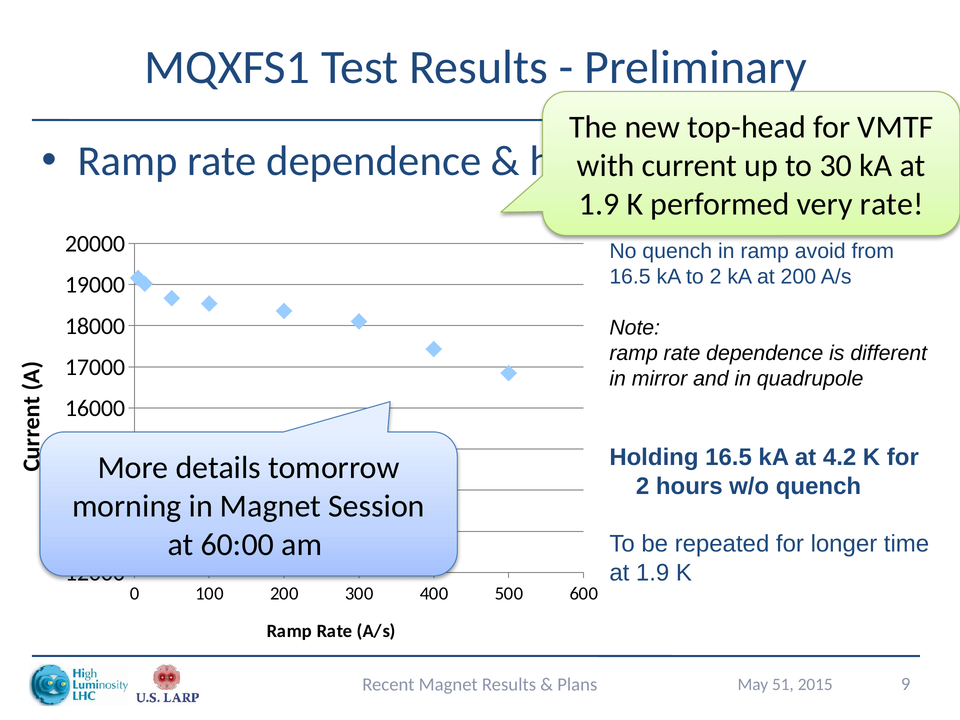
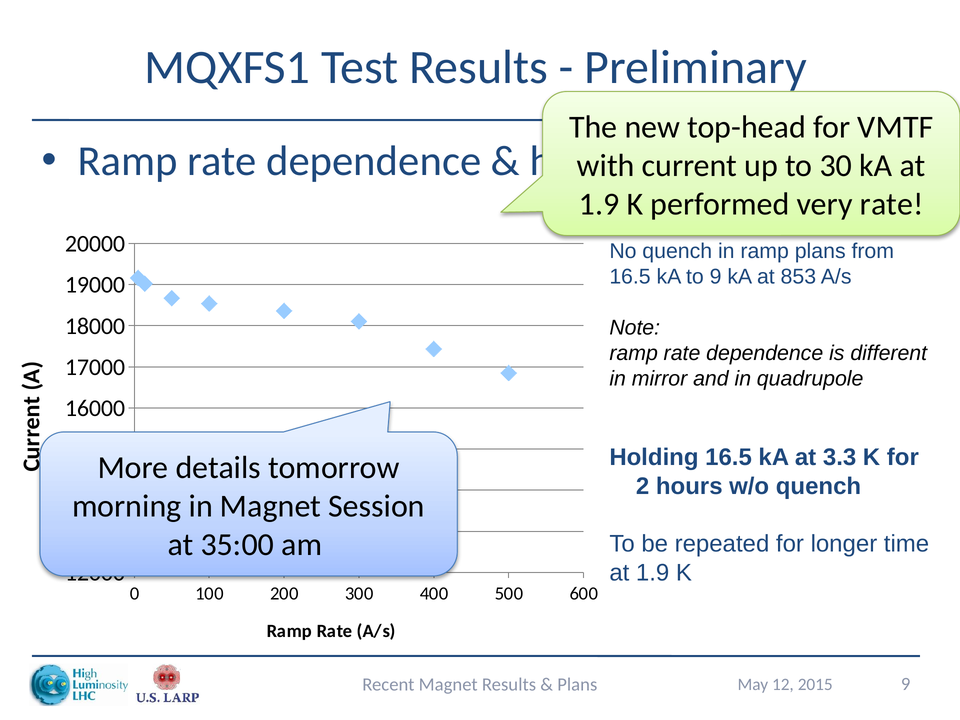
ramp avoid: avoid -> plans
to 2: 2 -> 9
at 200: 200 -> 853
4.2: 4.2 -> 3.3
60:00: 60:00 -> 35:00
51: 51 -> 12
